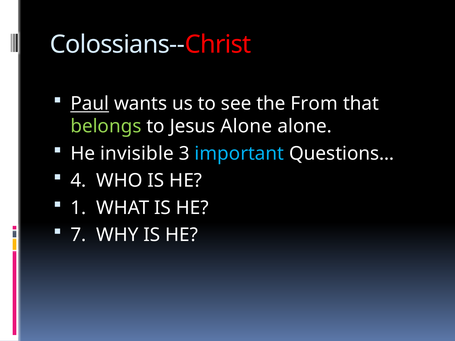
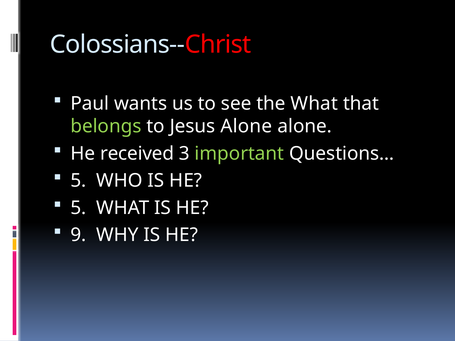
Paul underline: present -> none
the From: From -> What
invisible: invisible -> received
important colour: light blue -> light green
4 at (78, 181): 4 -> 5
1 at (78, 208): 1 -> 5
7: 7 -> 9
